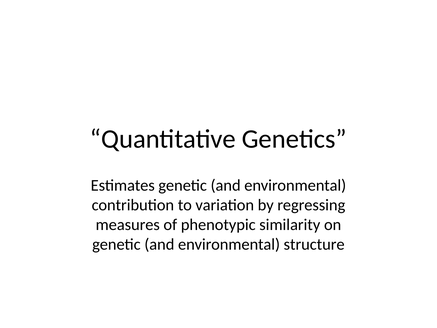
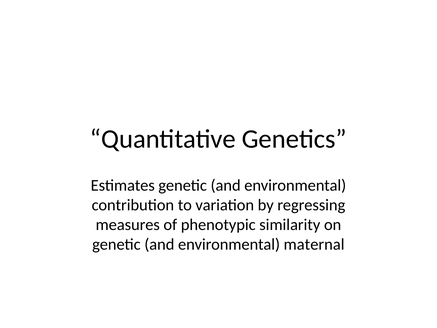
structure: structure -> maternal
